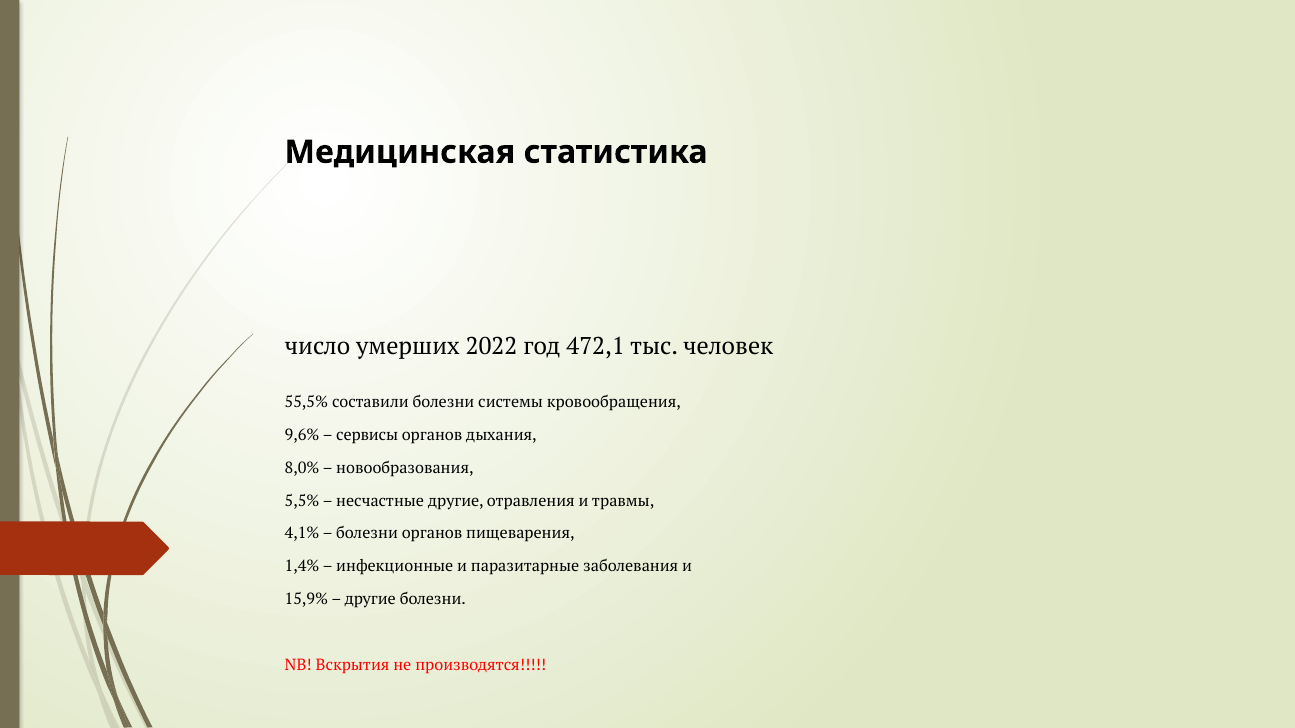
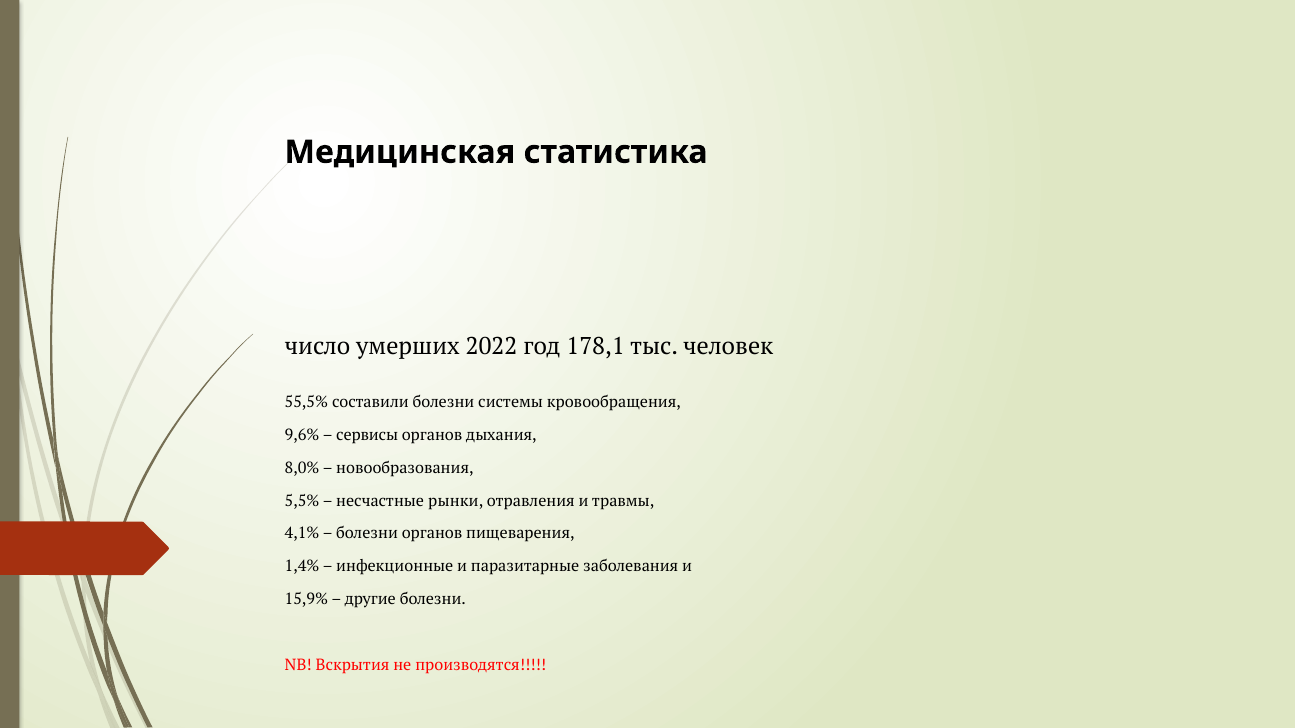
472,1: 472,1 -> 178,1
несчастные другие: другие -> рынки
